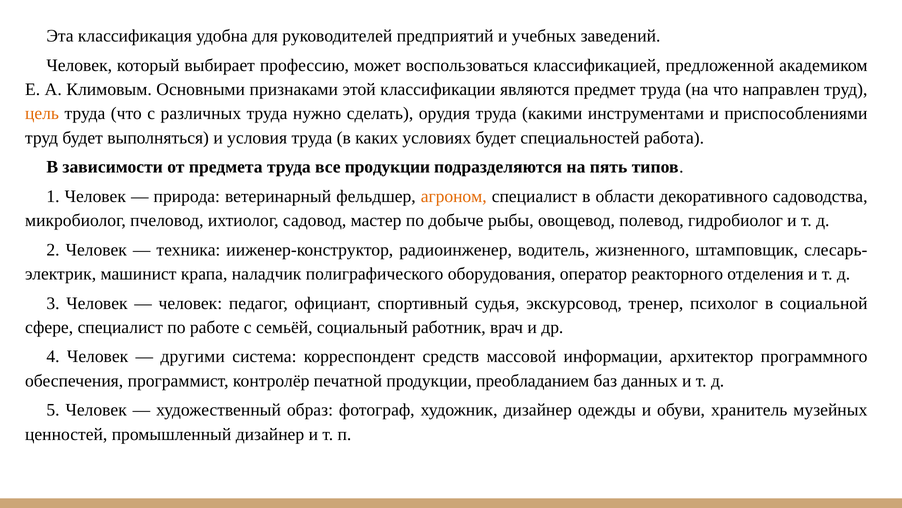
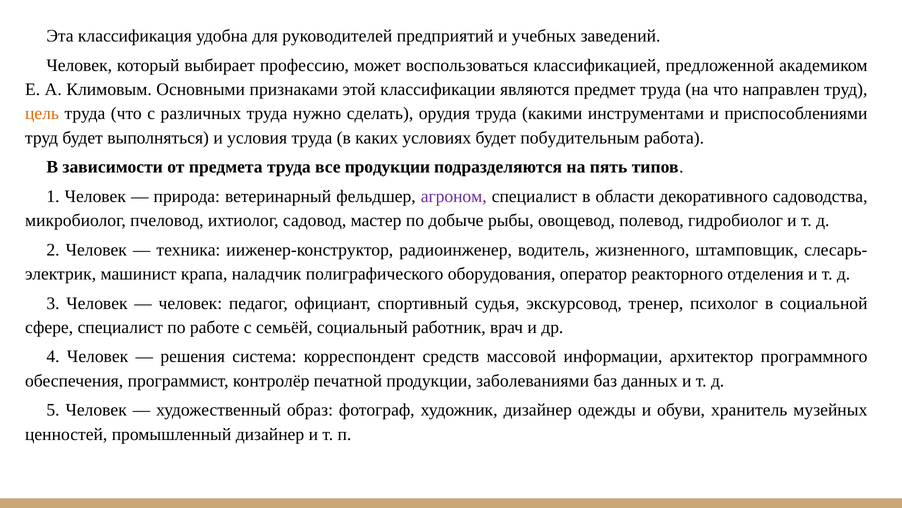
специальностей: специальностей -> побудительным
агроном colour: orange -> purple
другими: другими -> решения
преобладанием: преобладанием -> заболеваниями
